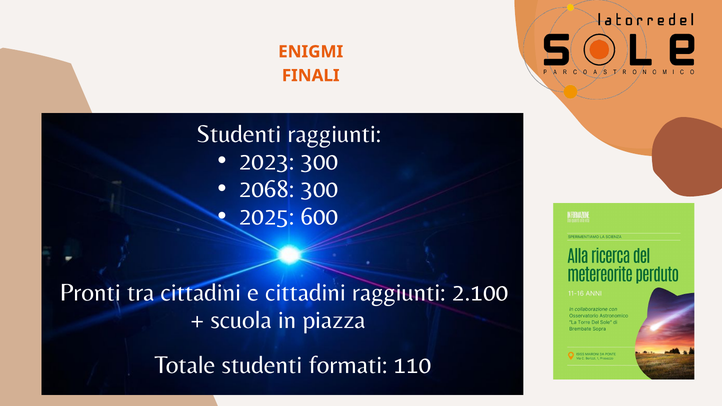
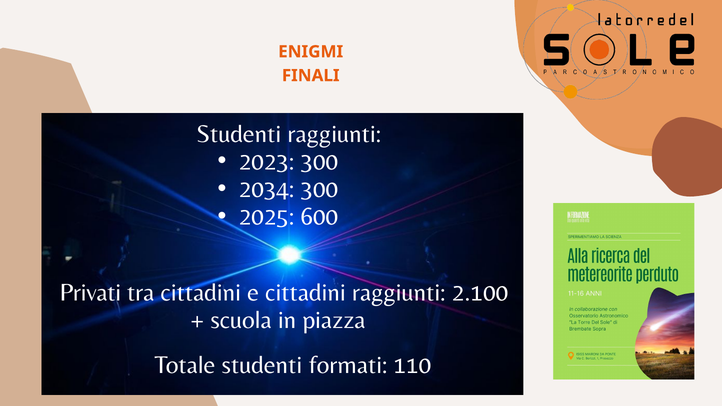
2068: 2068 -> 2034
Pronti: Pronti -> Privati
